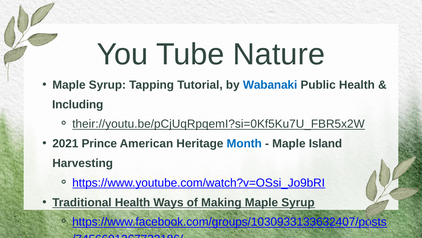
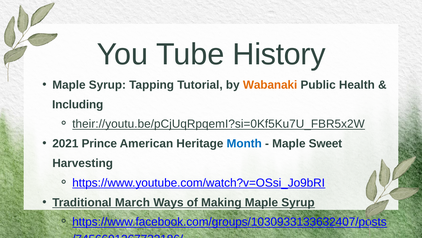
Nature: Nature -> History
Wabanaki colour: blue -> orange
Island: Island -> Sweet
Traditional Health: Health -> March
